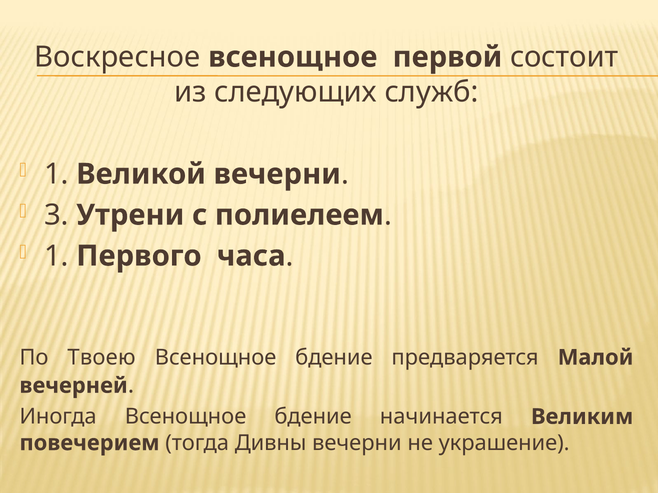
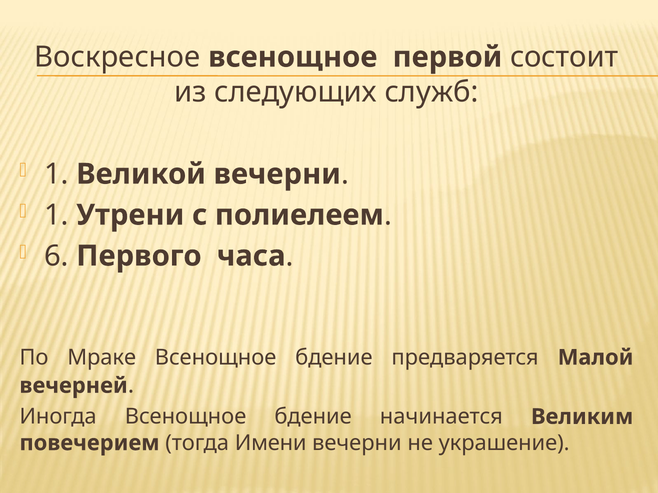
3 at (56, 215): 3 -> 1
1 at (56, 256): 1 -> 6
Твоею: Твоею -> Мраке
Дивны: Дивны -> Имени
